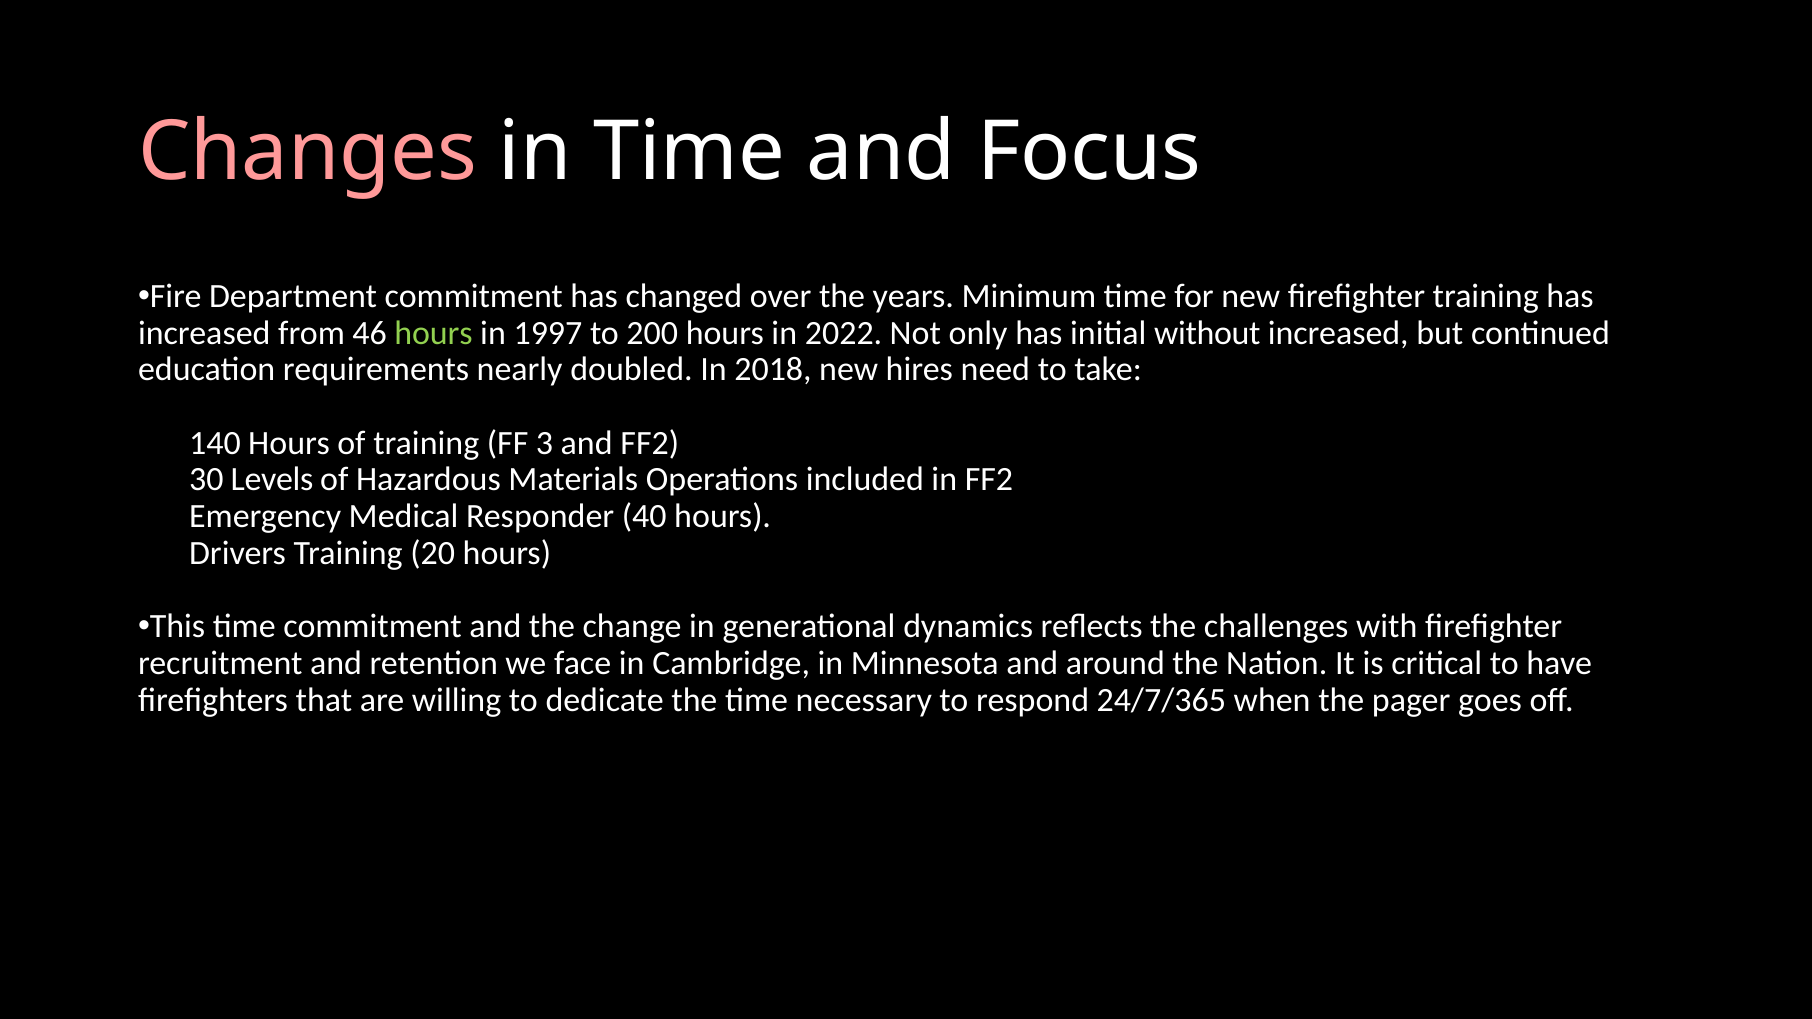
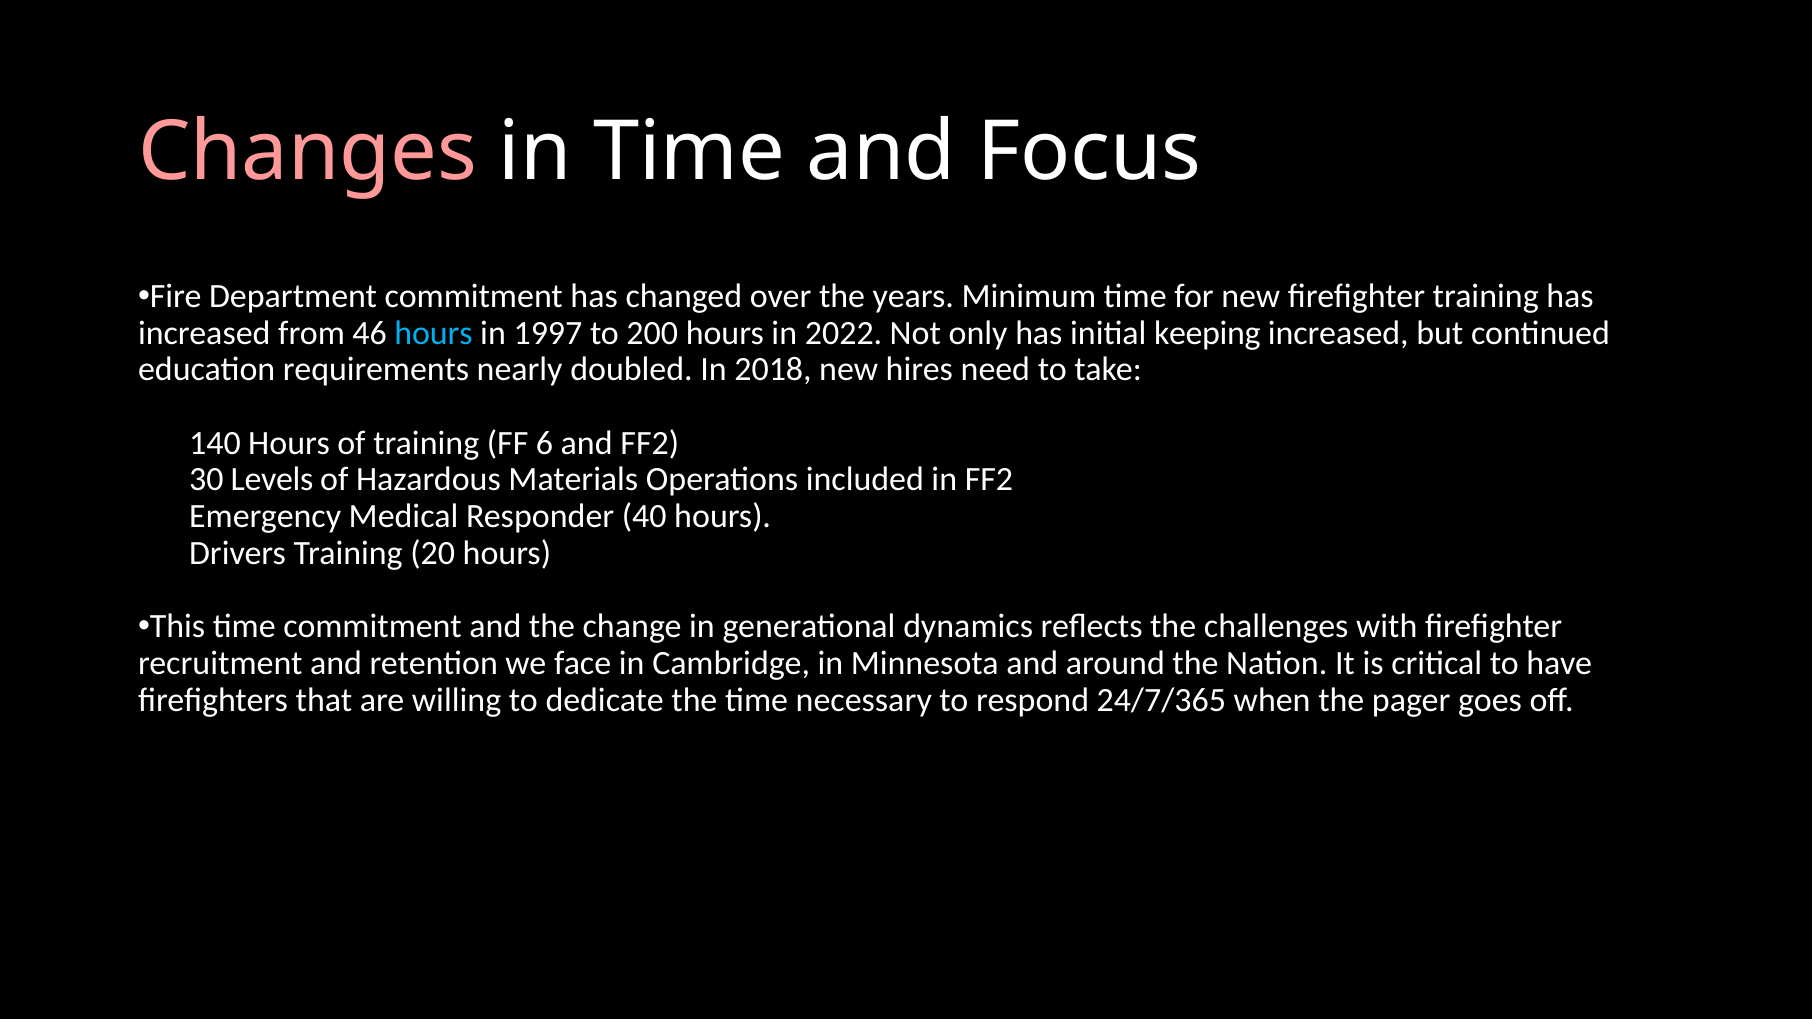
hours at (434, 333) colour: light green -> light blue
without: without -> keeping
3: 3 -> 6
